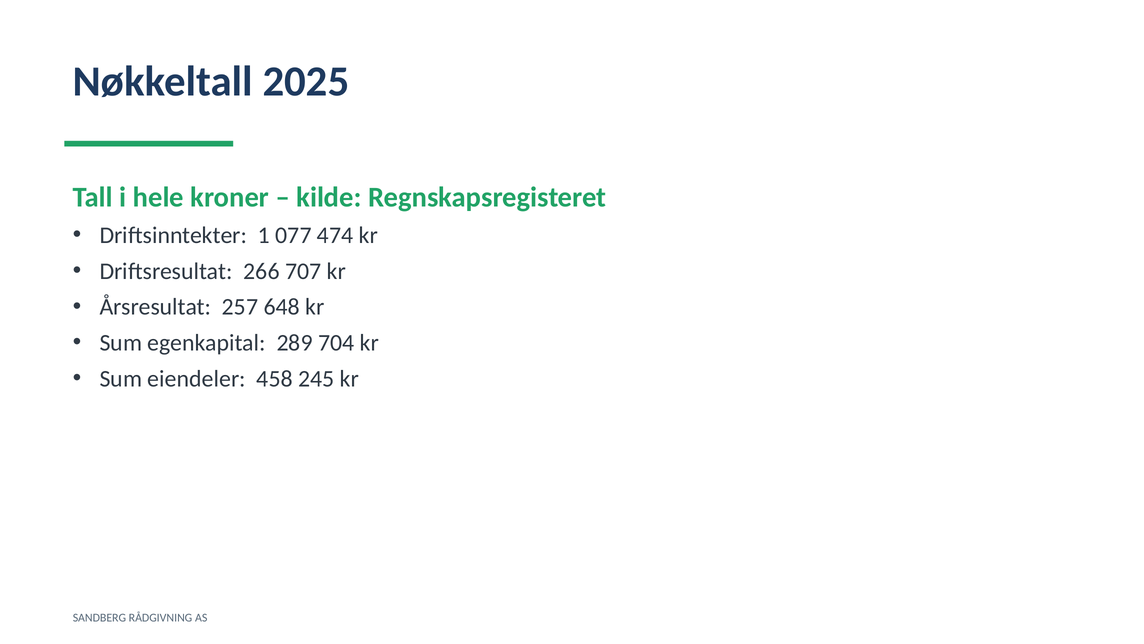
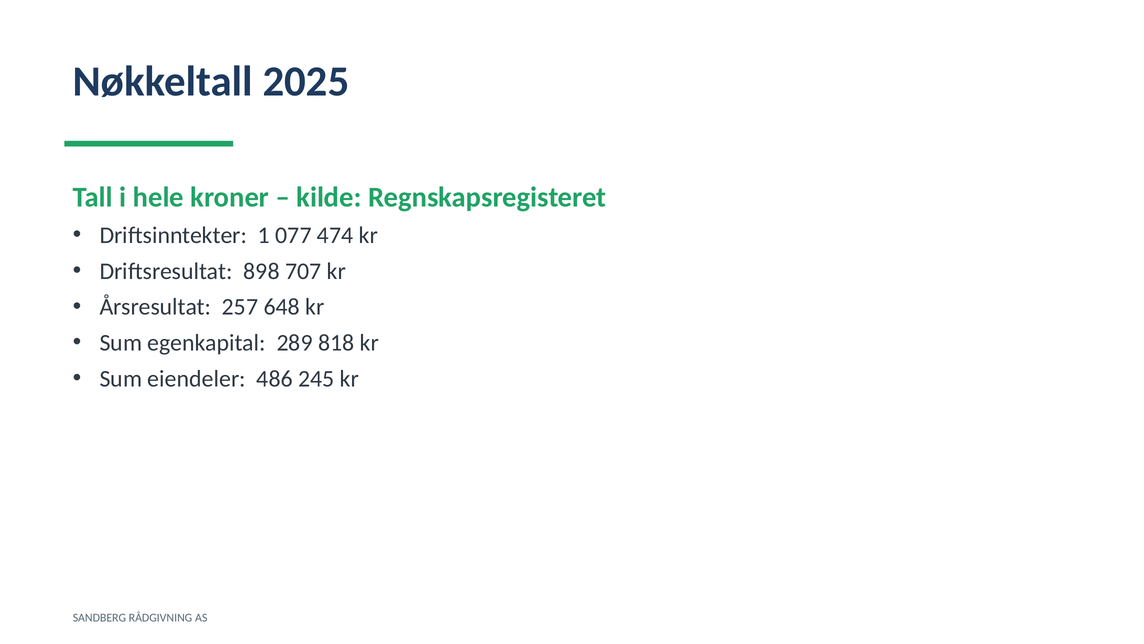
266: 266 -> 898
704: 704 -> 818
458: 458 -> 486
